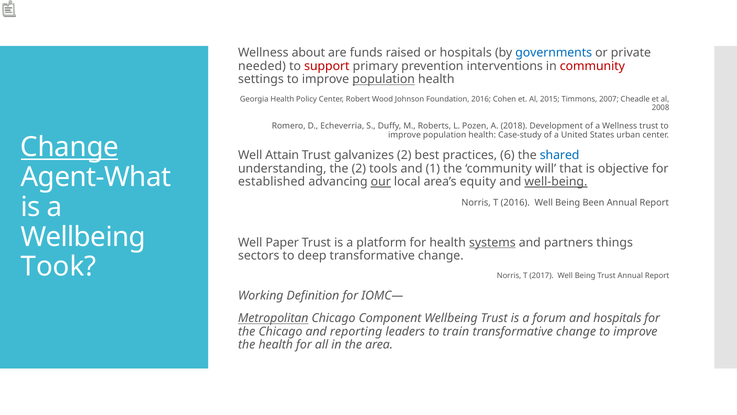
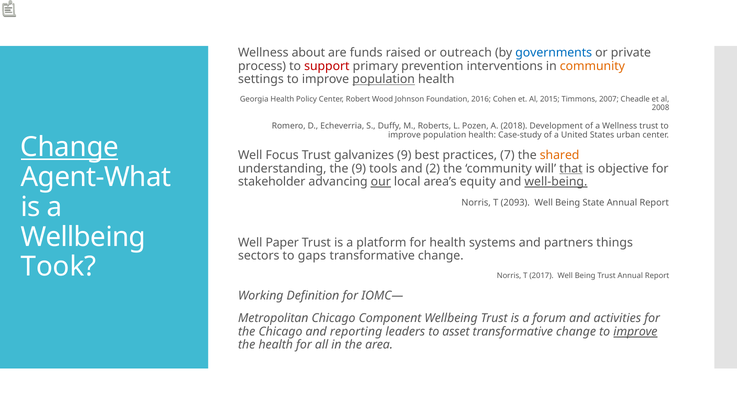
or hospitals: hospitals -> outreach
needed: needed -> process
community at (592, 66) colour: red -> orange
Attain: Attain -> Focus
galvanizes 2: 2 -> 9
6: 6 -> 7
shared colour: blue -> orange
the 2: 2 -> 9
1: 1 -> 2
that underline: none -> present
established: established -> stakeholder
T 2016: 2016 -> 2093
Been: Been -> State
systems underline: present -> none
deep: deep -> gaps
Metropolitan underline: present -> none
and hospitals: hospitals -> activities
train: train -> asset
improve at (635, 331) underline: none -> present
